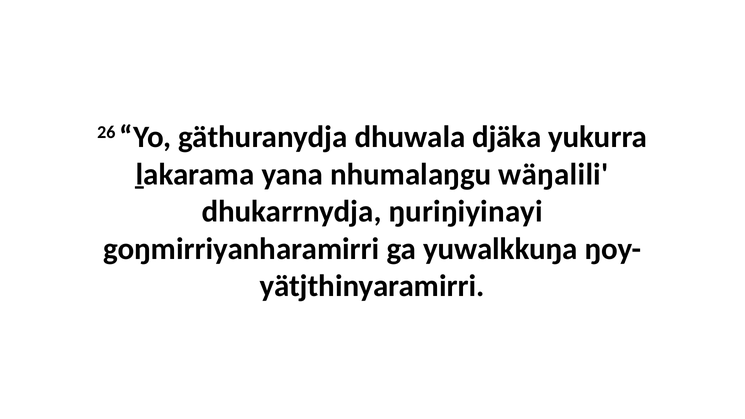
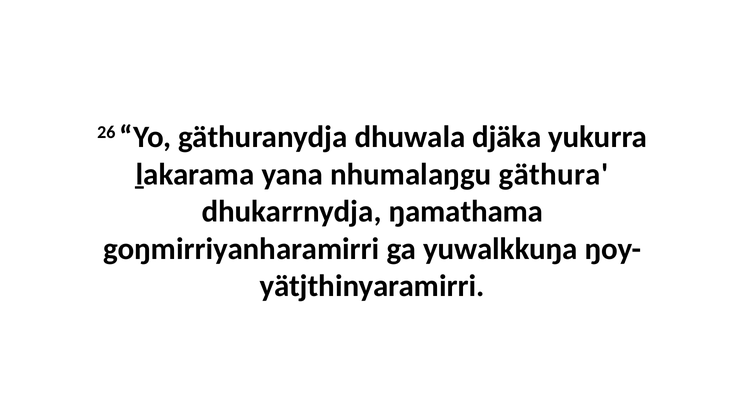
wäŋalili: wäŋalili -> gäthura
ŋuriŋiyinayi: ŋuriŋiyinayi -> ŋamathama
